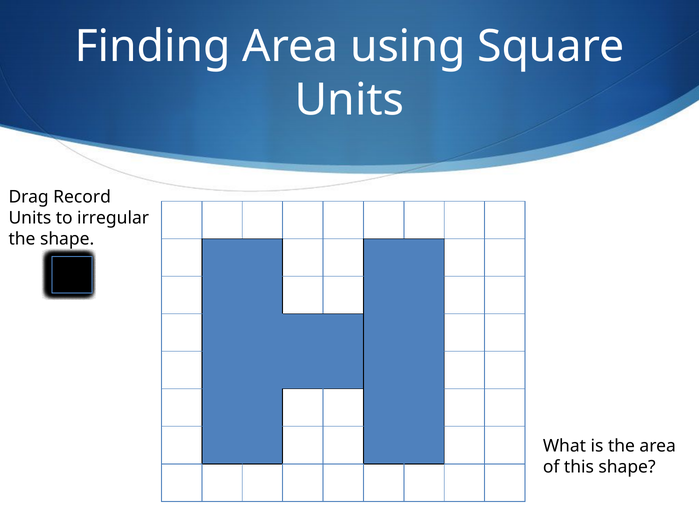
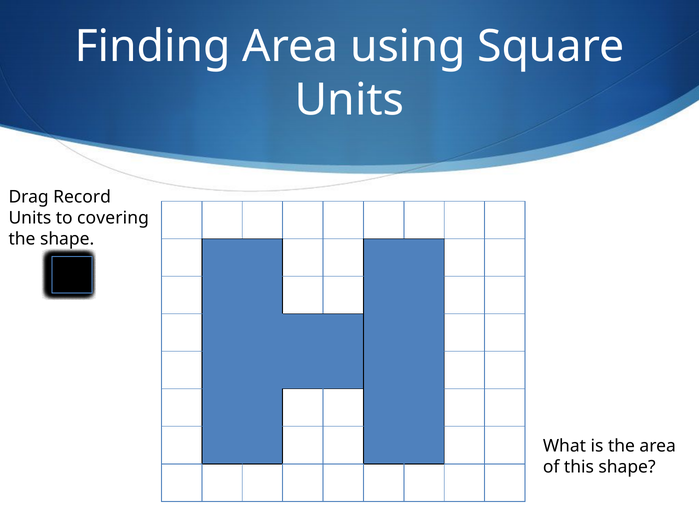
irregular: irregular -> covering
